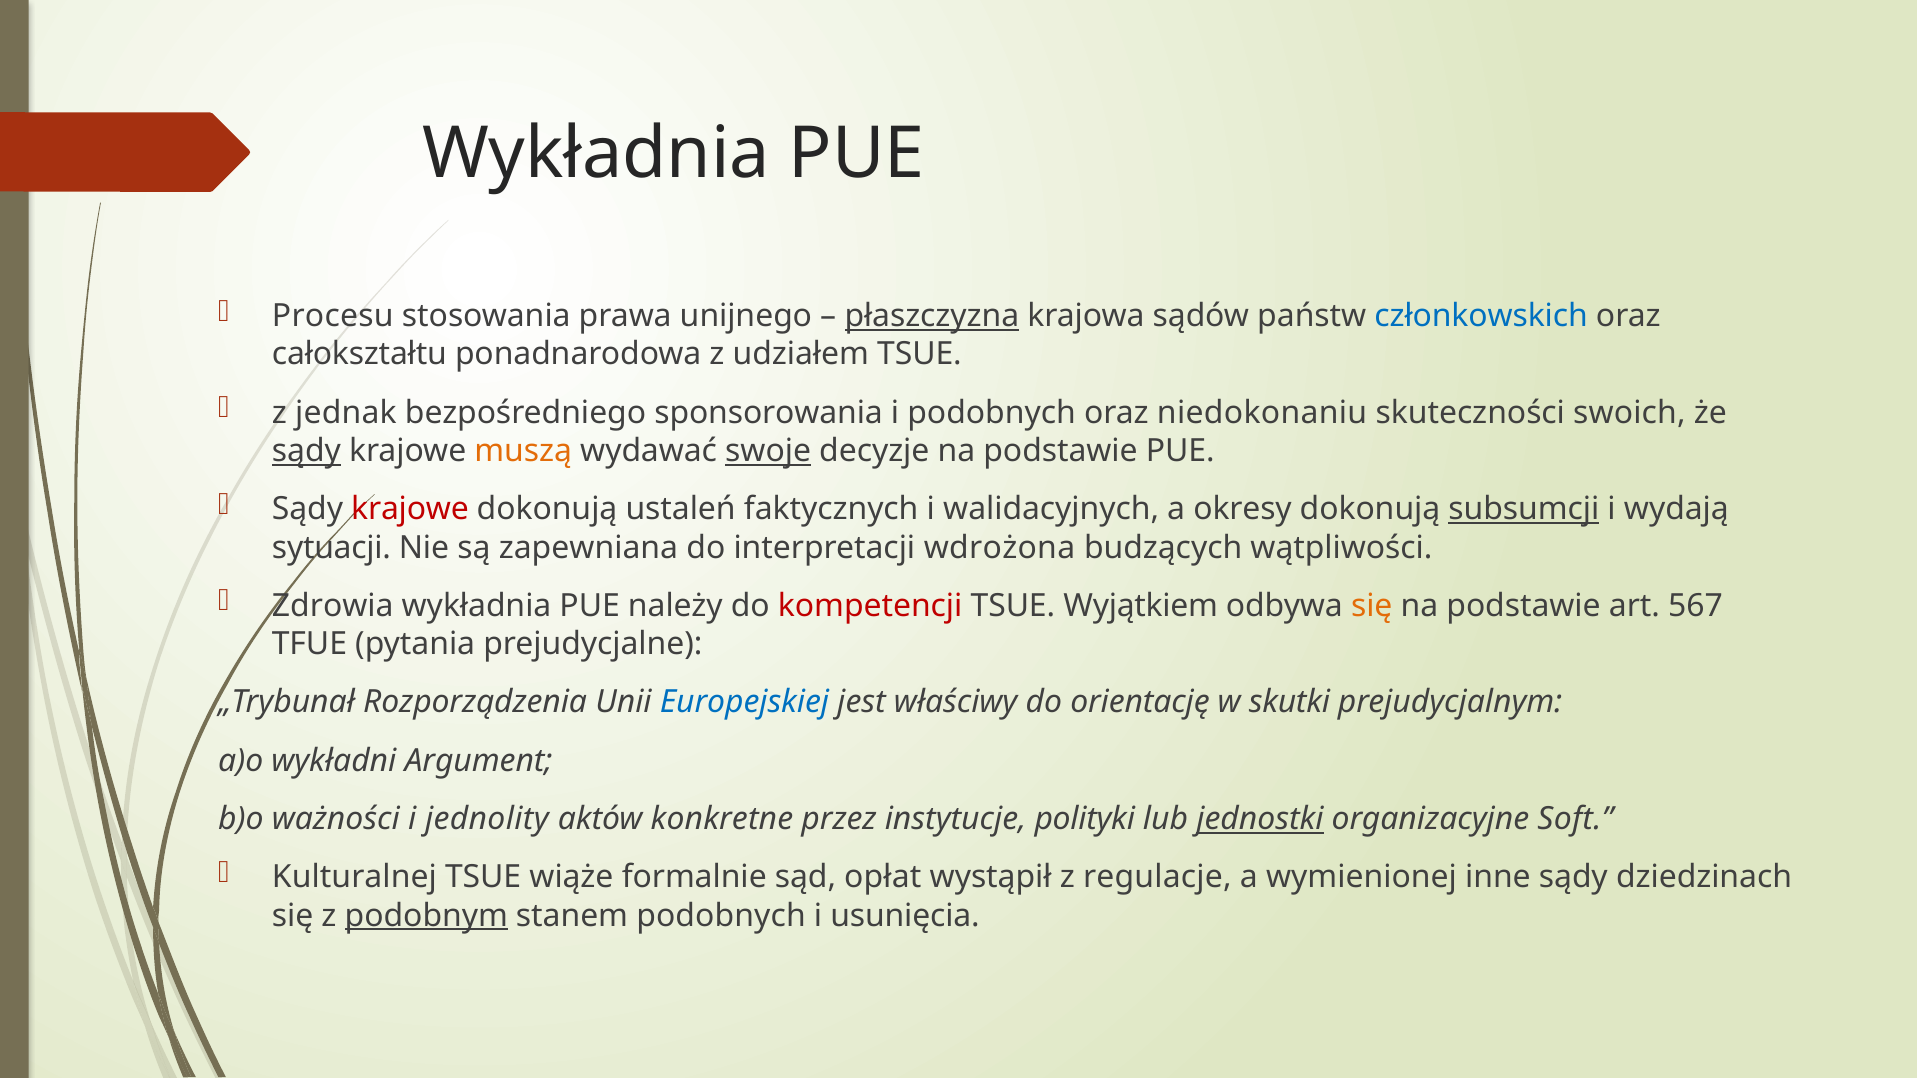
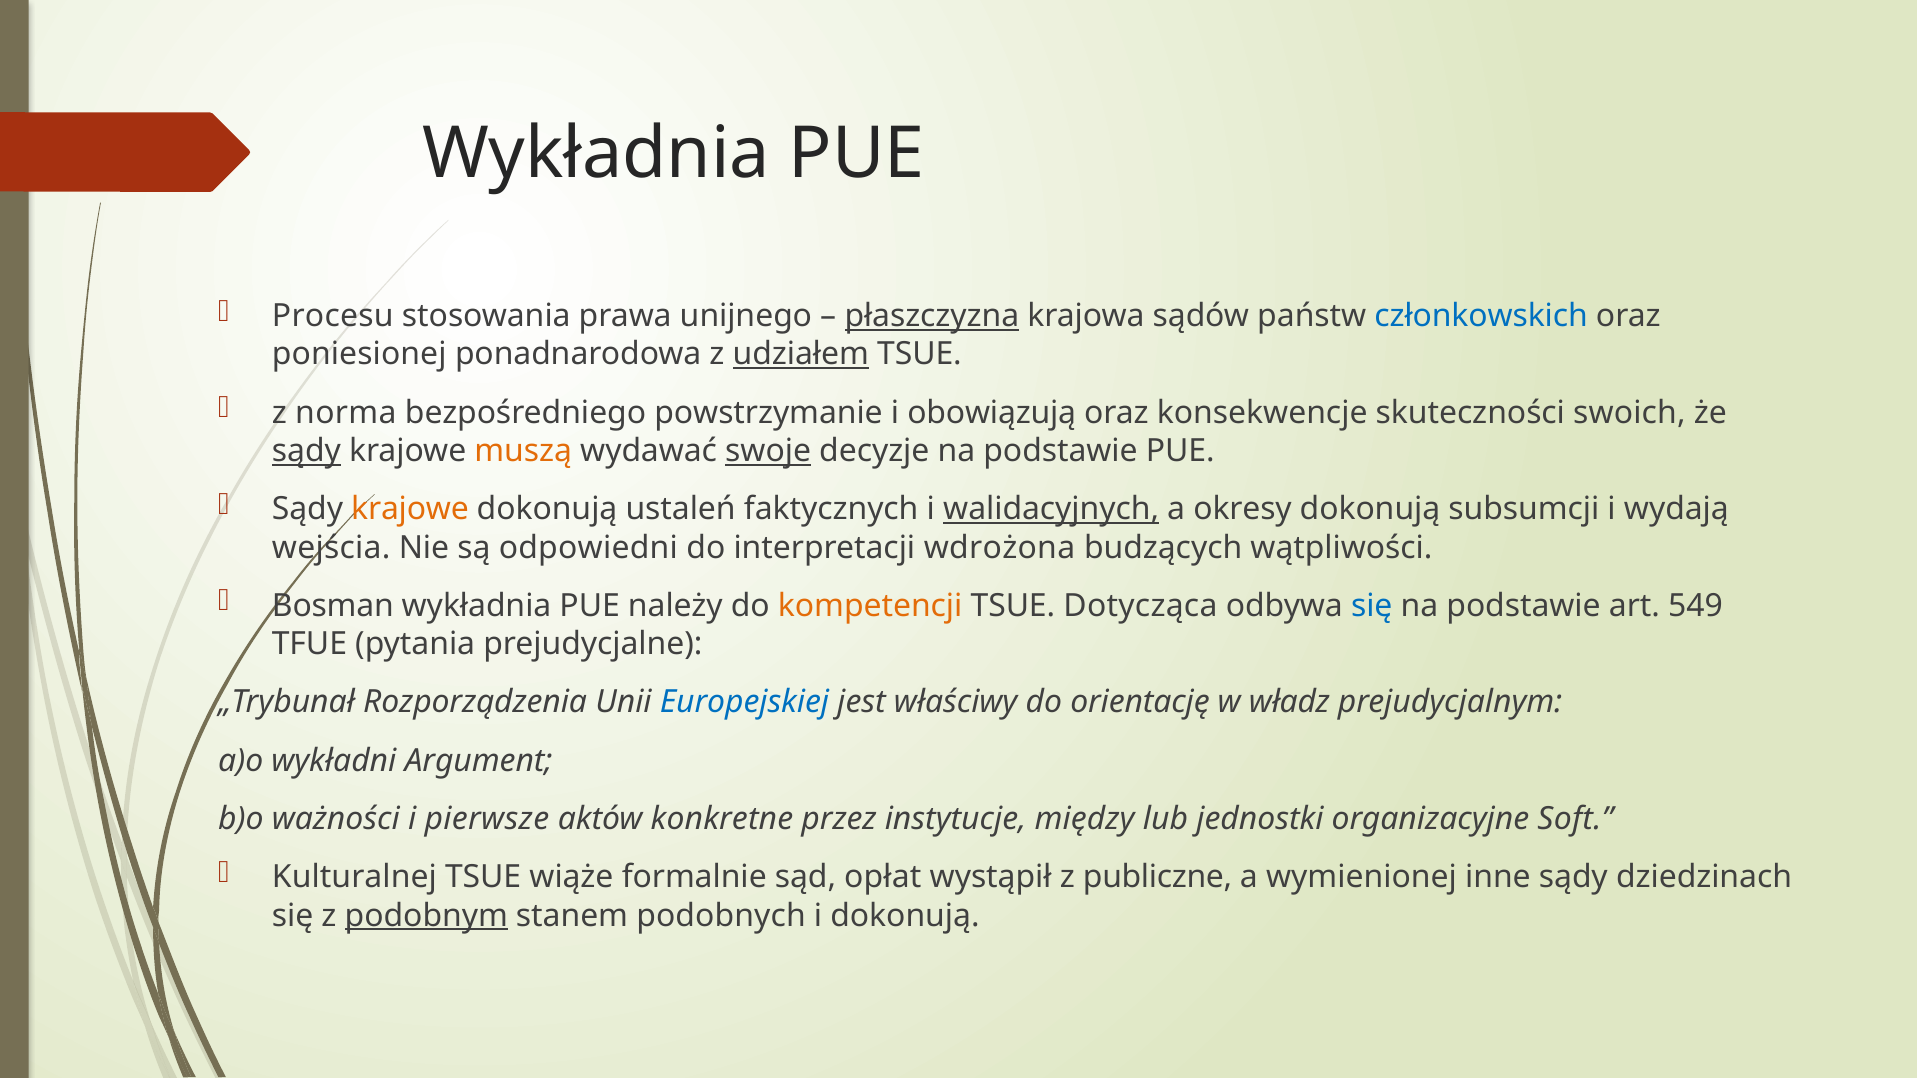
całokształtu: całokształtu -> poniesionej
udziałem underline: none -> present
jednak: jednak -> norma
sponsorowania: sponsorowania -> powstrzymanie
i podobnych: podobnych -> obowiązują
niedokonaniu: niedokonaniu -> konsekwencje
krajowe at (410, 509) colour: red -> orange
walidacyjnych underline: none -> present
subsumcji underline: present -> none
sytuacji: sytuacji -> wejścia
zapewniana: zapewniana -> odpowiedni
Zdrowia: Zdrowia -> Bosman
kompetencji colour: red -> orange
Wyjątkiem: Wyjątkiem -> Dotycząca
się at (1372, 606) colour: orange -> blue
567: 567 -> 549
skutki: skutki -> władz
jednolity: jednolity -> pierwsze
polityki: polityki -> między
jednostki underline: present -> none
regulacje: regulacje -> publiczne
i usunięcia: usunięcia -> dokonują
